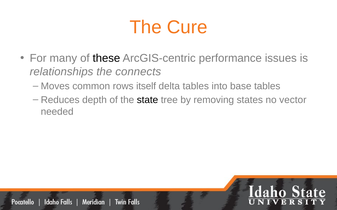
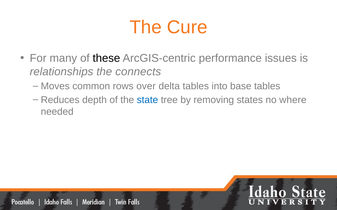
itself: itself -> over
state colour: black -> blue
vector: vector -> where
